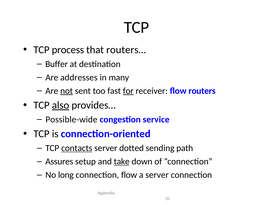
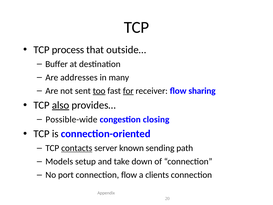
routers…: routers… -> outside…
not underline: present -> none
too underline: none -> present
routers: routers -> sharing
service: service -> closing
dotted: dotted -> known
Assures: Assures -> Models
take underline: present -> none
long: long -> port
a server: server -> clients
